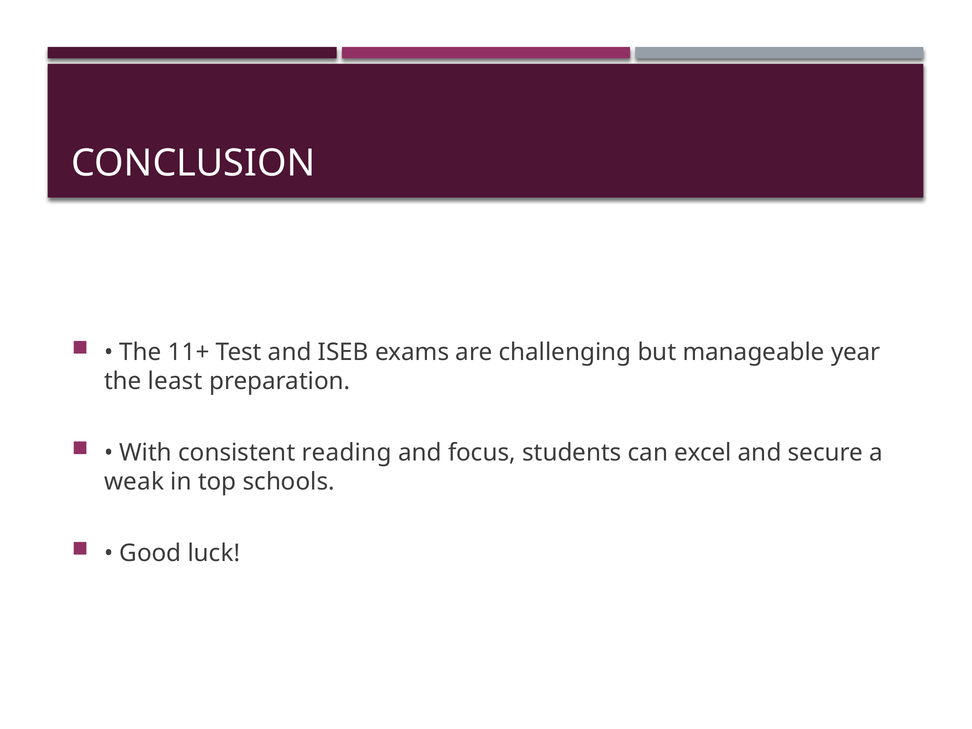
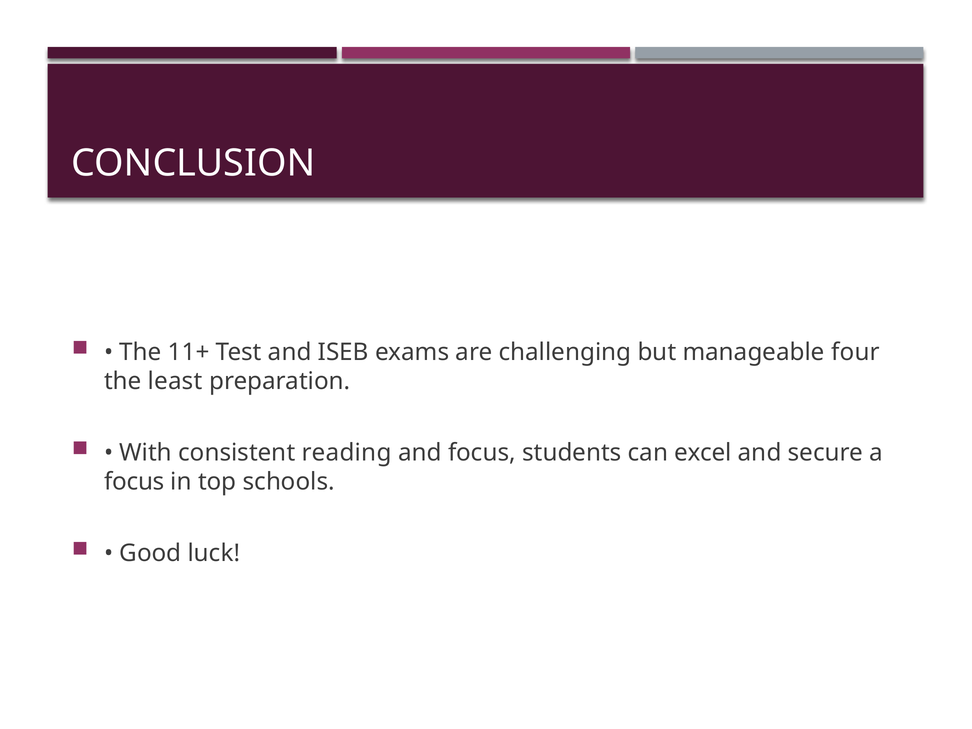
year: year -> four
weak at (134, 482): weak -> focus
